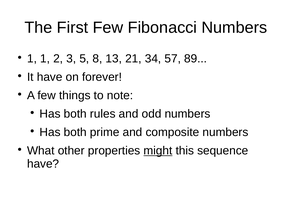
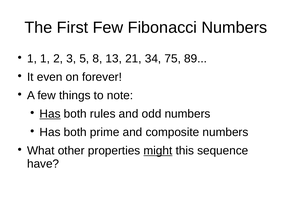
57: 57 -> 75
It have: have -> even
Has at (50, 114) underline: none -> present
